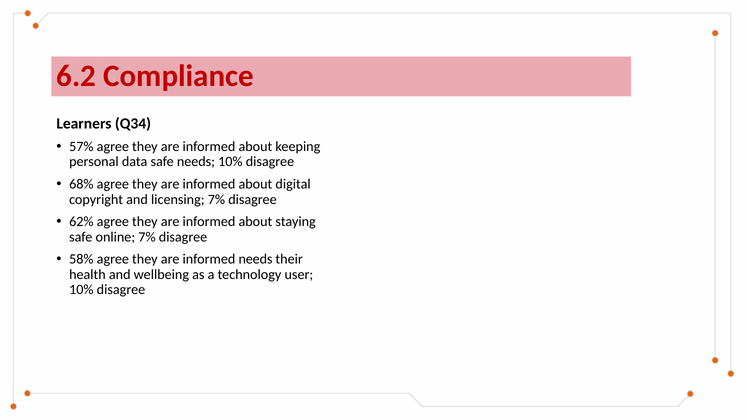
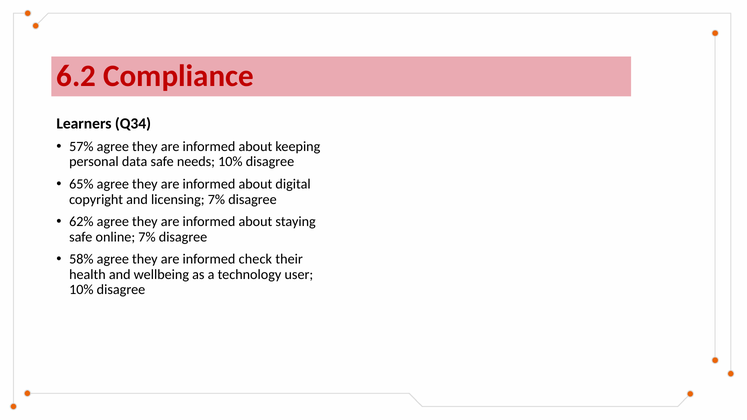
68%: 68% -> 65%
informed needs: needs -> check
